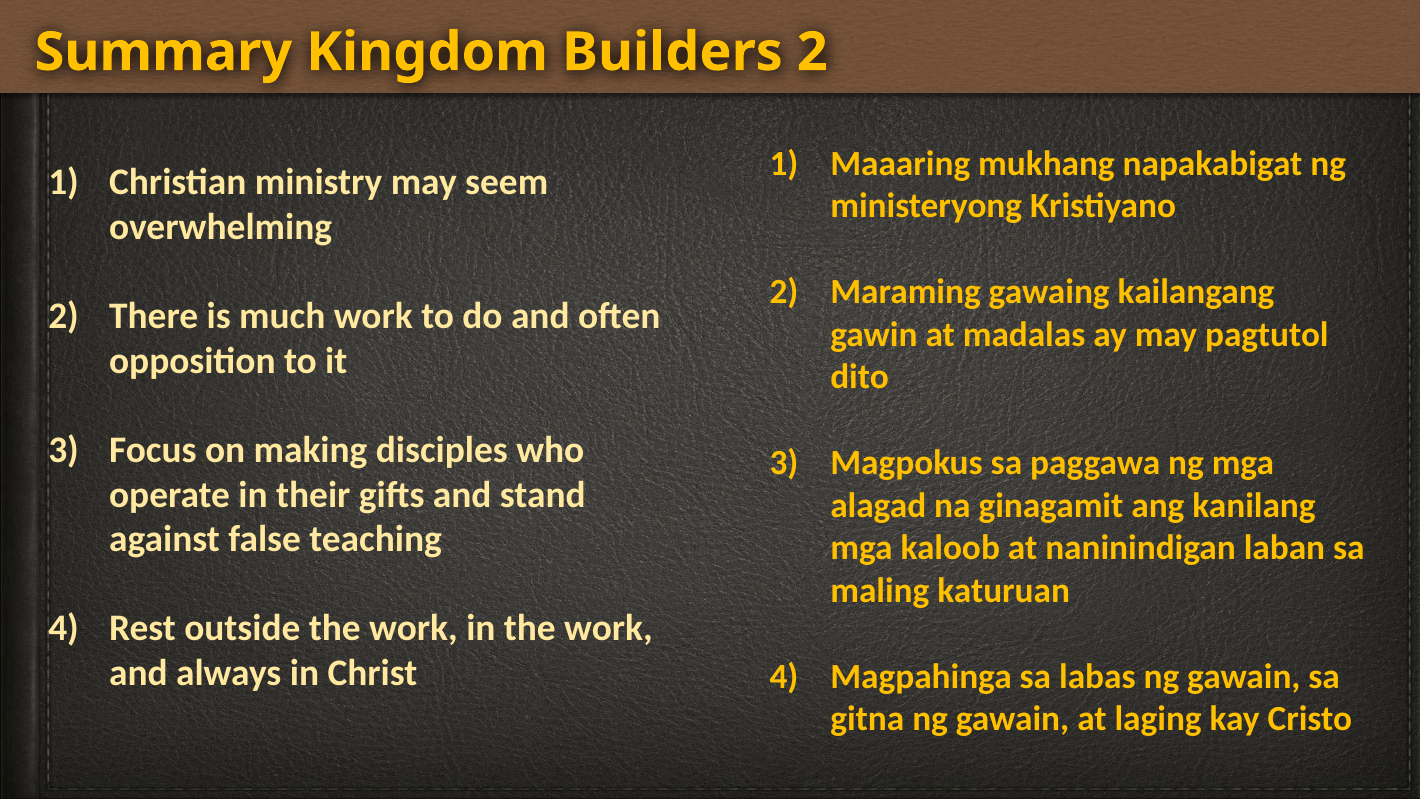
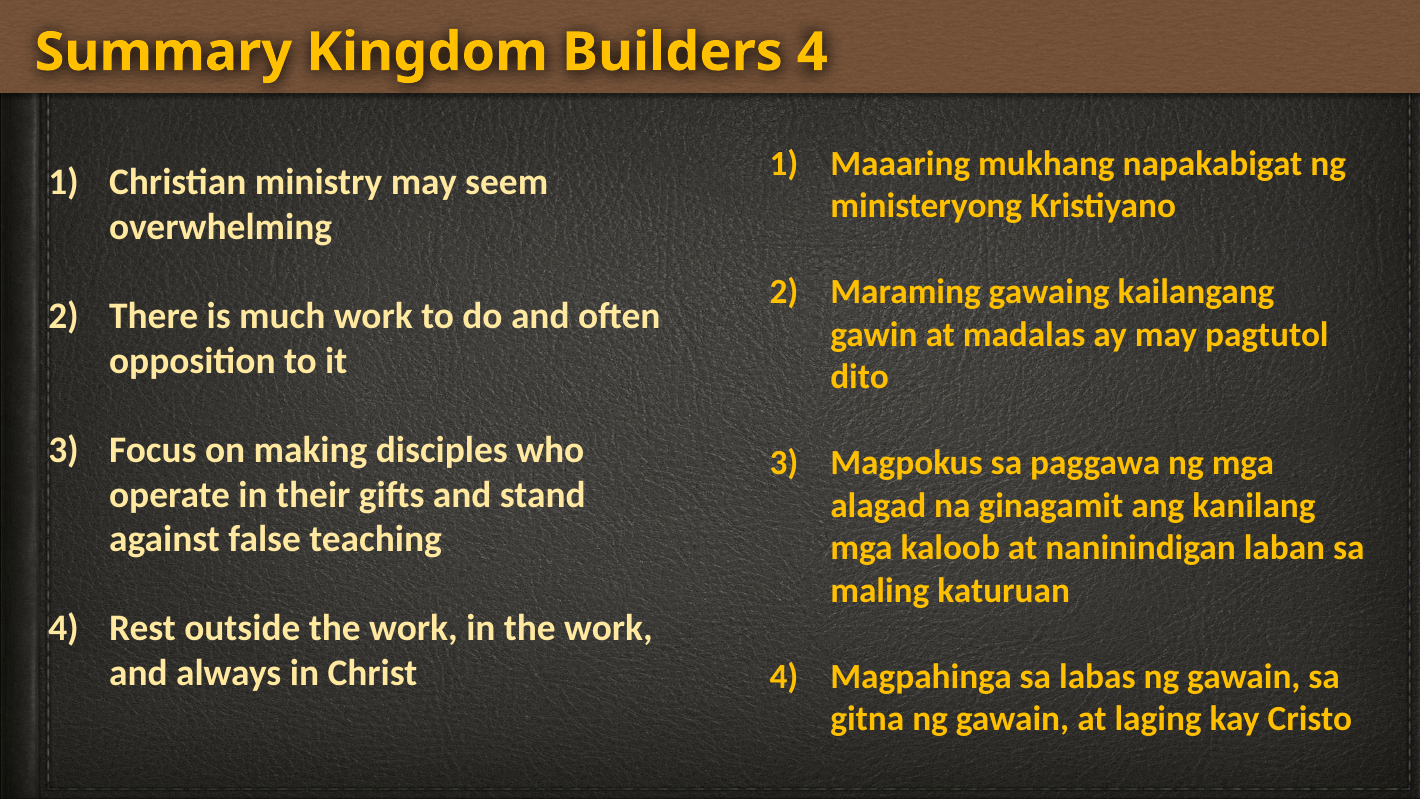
Builders 2: 2 -> 4
